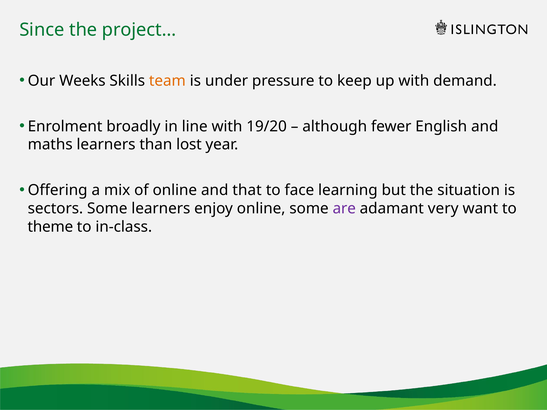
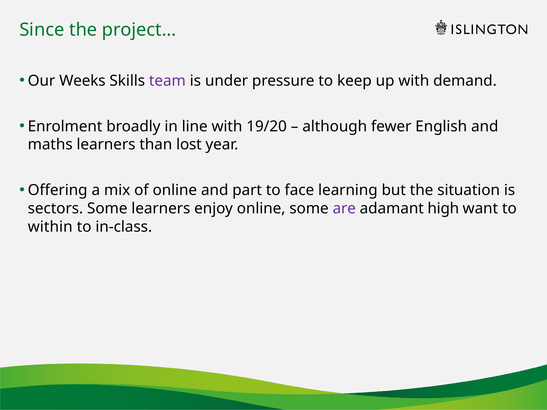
team colour: orange -> purple
that: that -> part
very: very -> high
theme: theme -> within
